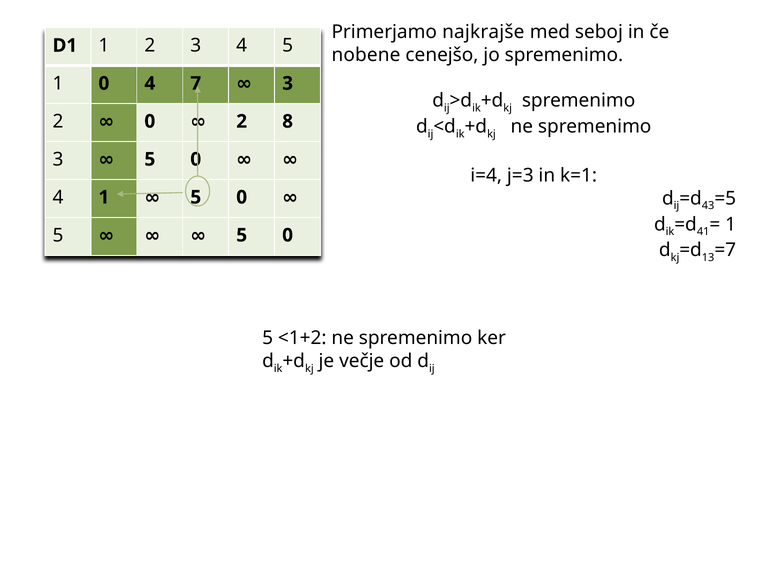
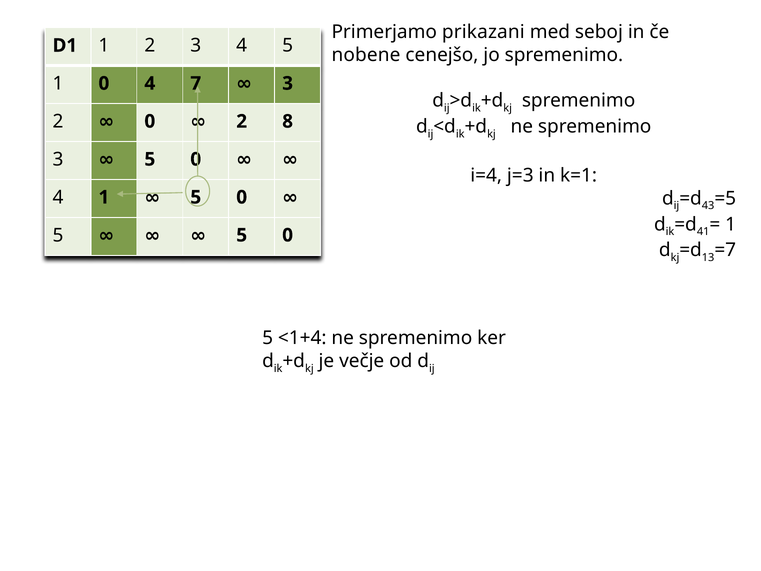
najkrajše: najkrajše -> prikazani
<1+2: <1+2 -> <1+4
